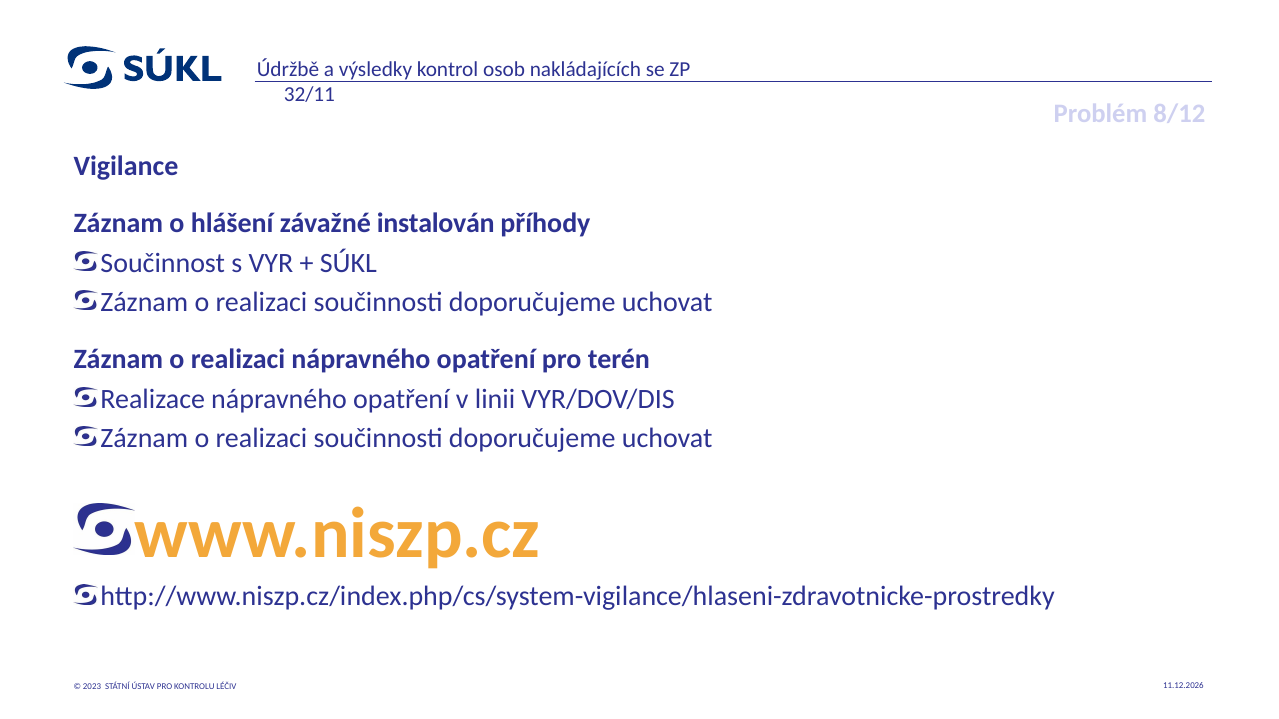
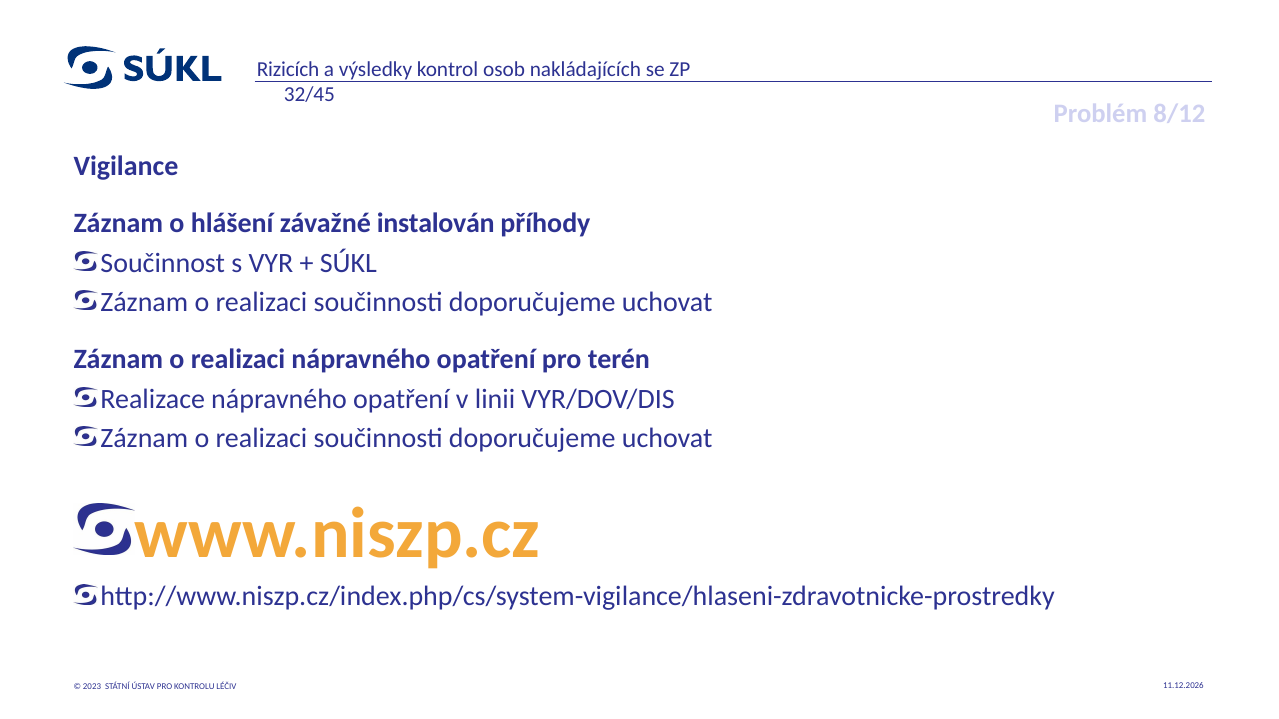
Údržbě: Údržbě -> Rizicích
32/11: 32/11 -> 32/45
